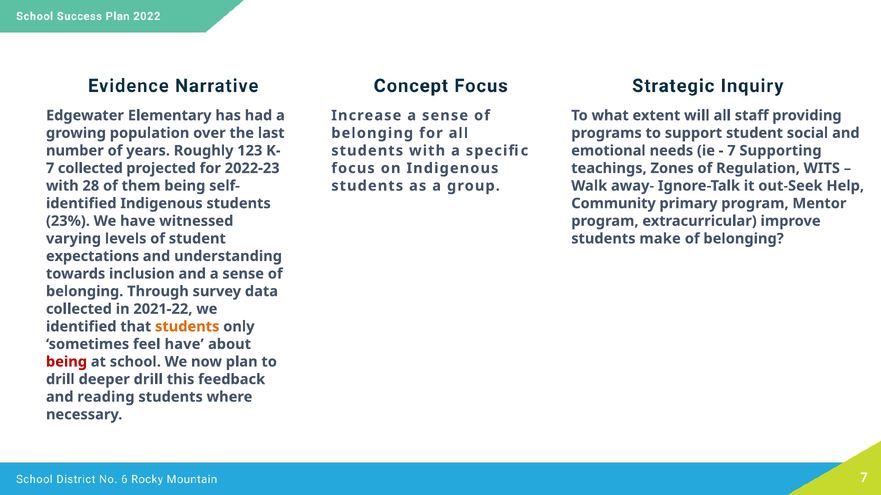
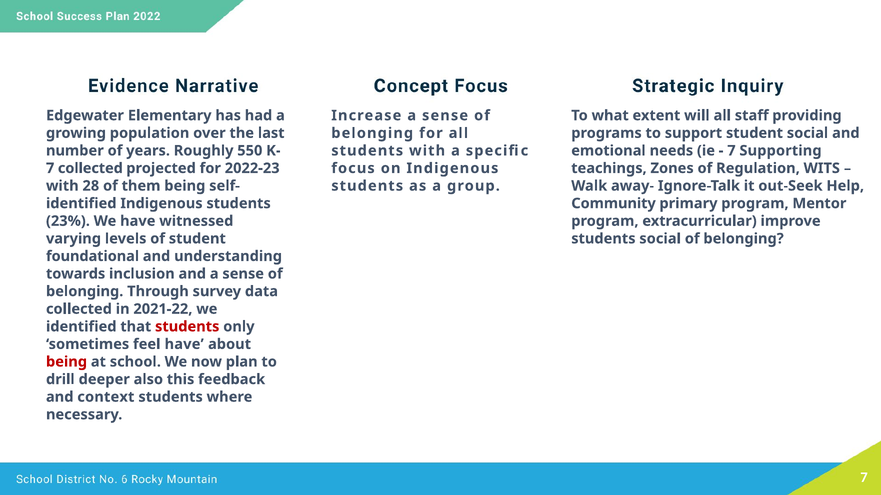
123: 123 -> 550
students make: make -> social
expectations: expectations -> foundational
students at (187, 327) colour: orange -> red
deeper drill: drill -> also
reading: reading -> context
